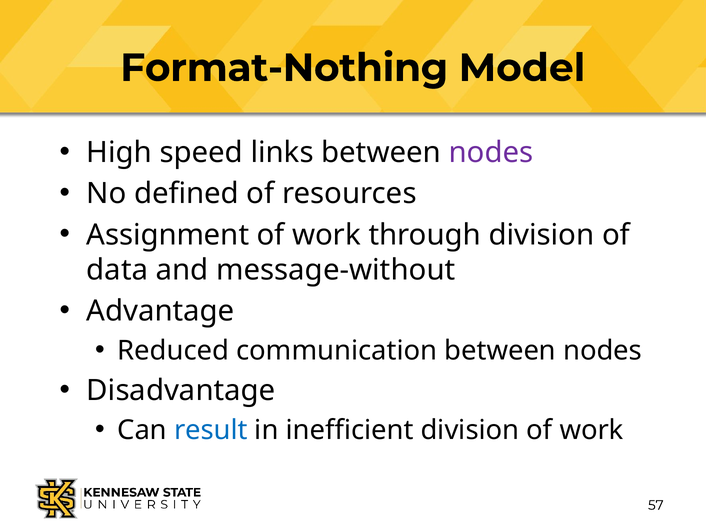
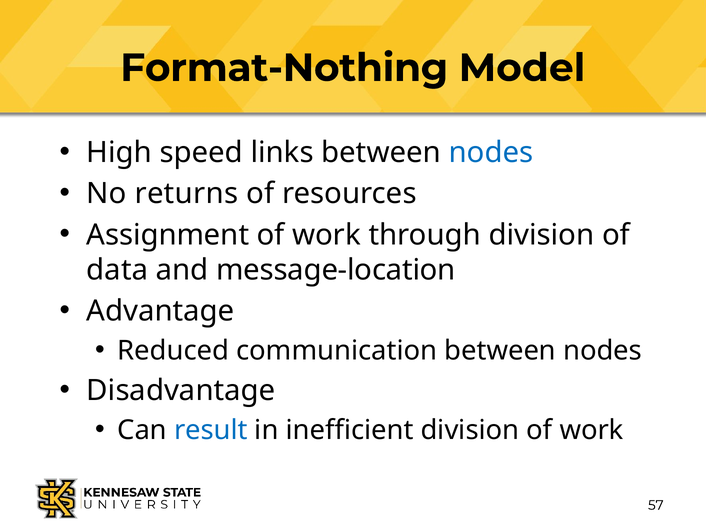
nodes at (491, 153) colour: purple -> blue
defined: defined -> returns
message-without: message-without -> message-location
